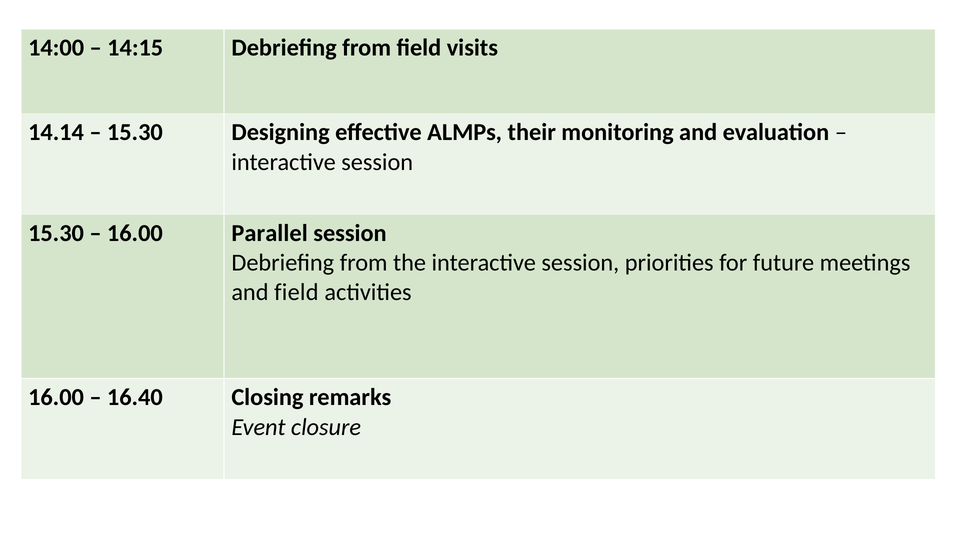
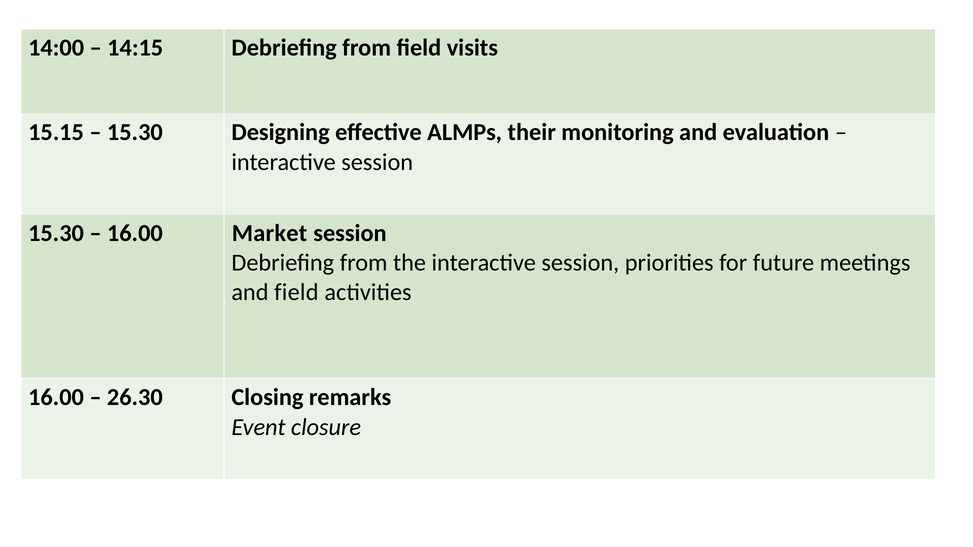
14.14: 14.14 -> 15.15
Parallel: Parallel -> Market
16.40: 16.40 -> 26.30
